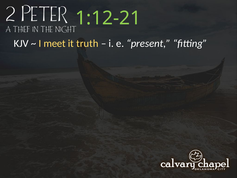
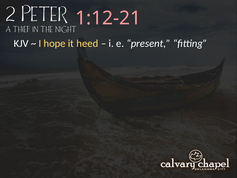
1:12-21 colour: light green -> pink
meet: meet -> hope
truth: truth -> heed
